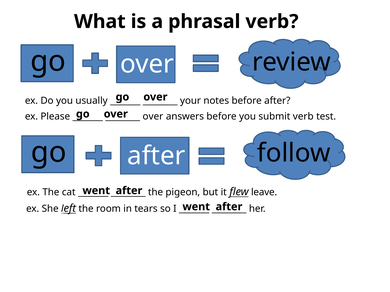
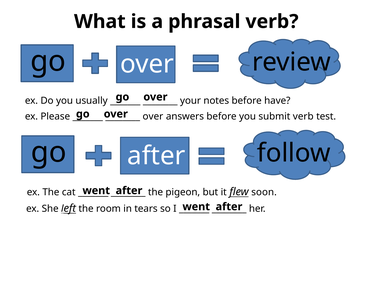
before after: after -> have
leave: leave -> soon
